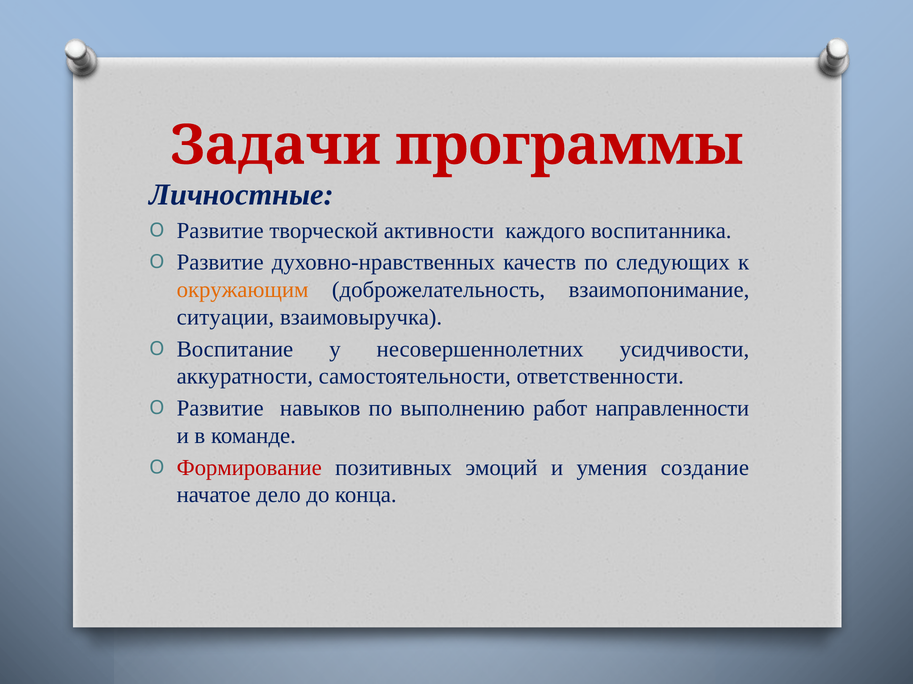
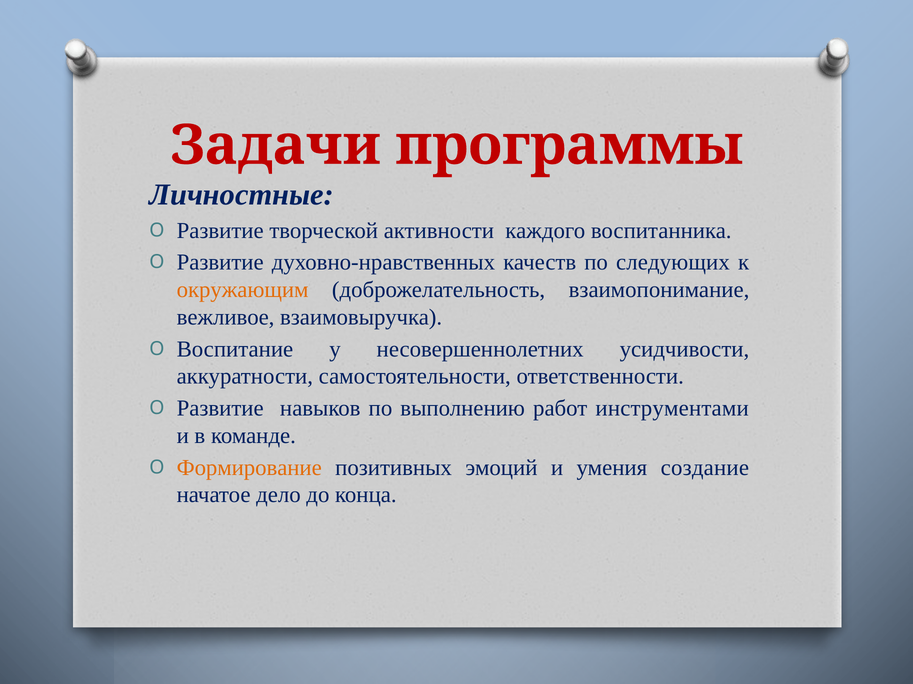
ситуации: ситуации -> вежливое
направленности: направленности -> инструментами
Формирование colour: red -> orange
